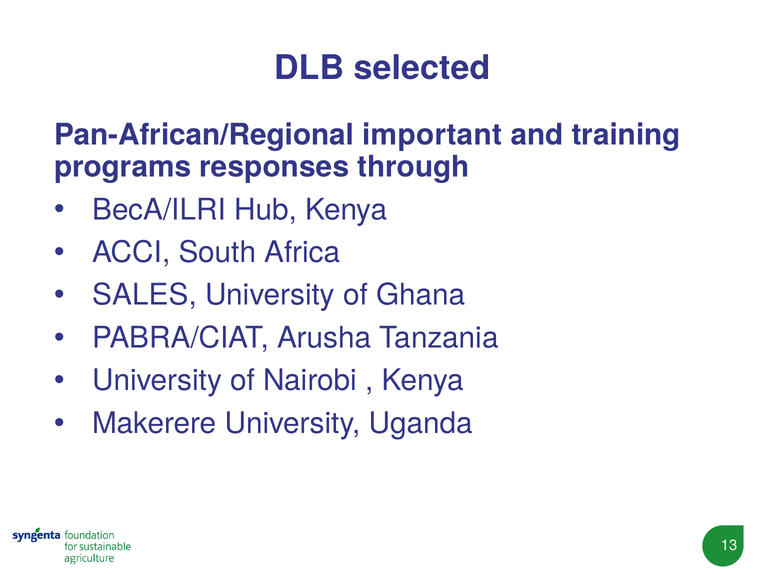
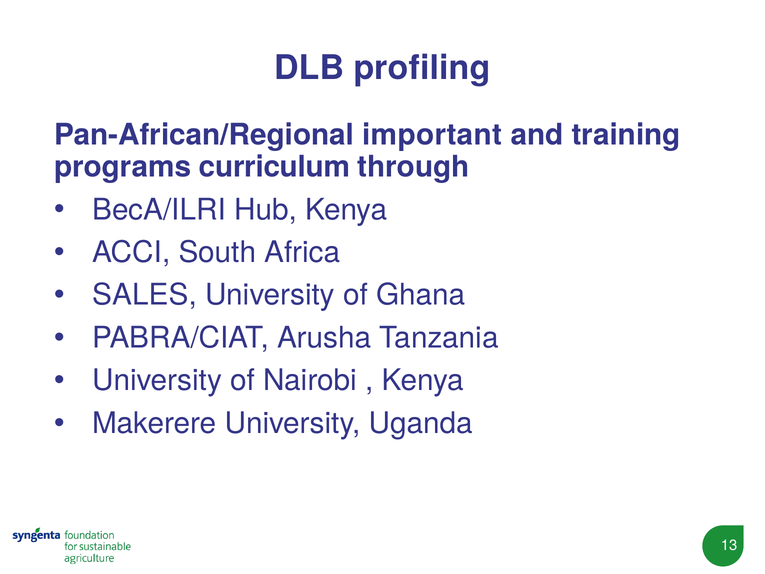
selected: selected -> profiling
responses: responses -> curriculum
